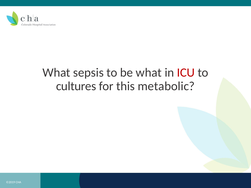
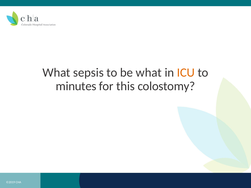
ICU colour: red -> orange
cultures: cultures -> minutes
metabolic: metabolic -> colostomy
